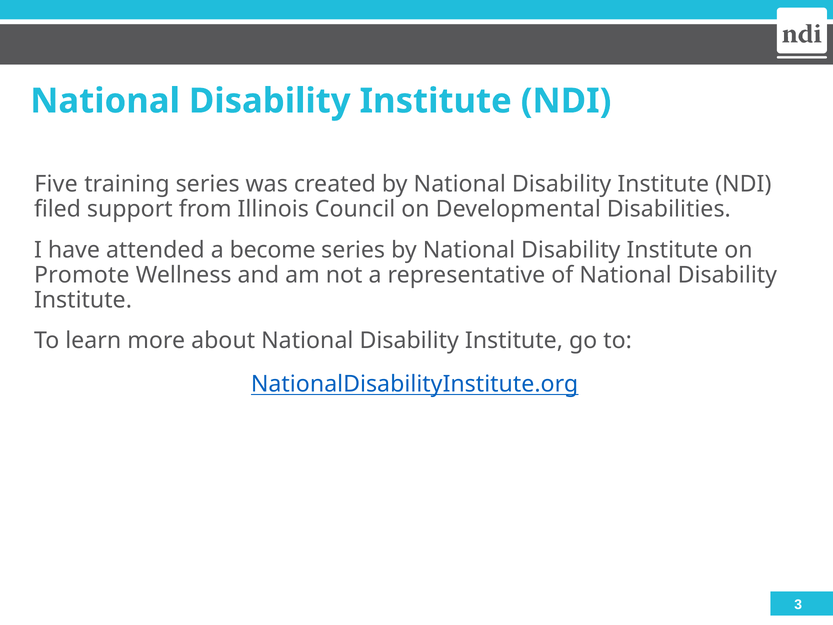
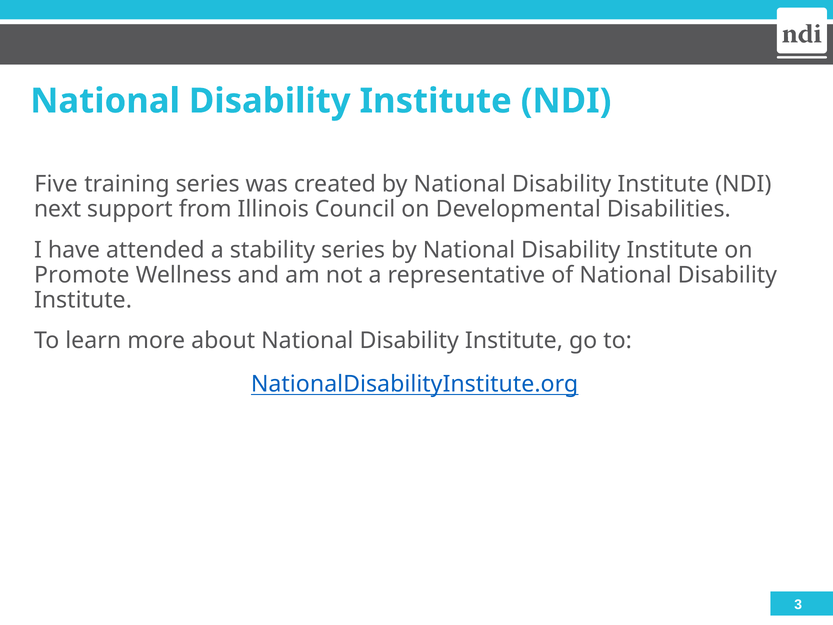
filed: filed -> next
become: become -> stability
